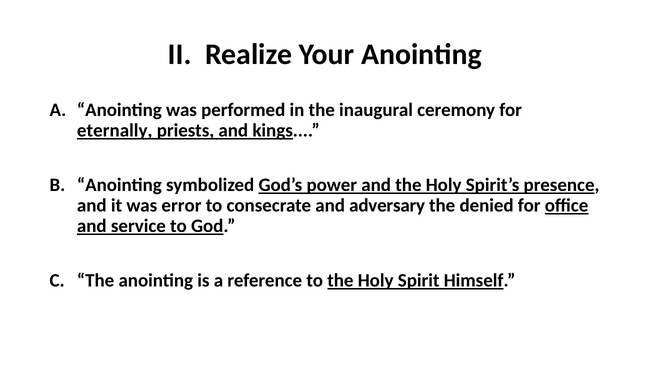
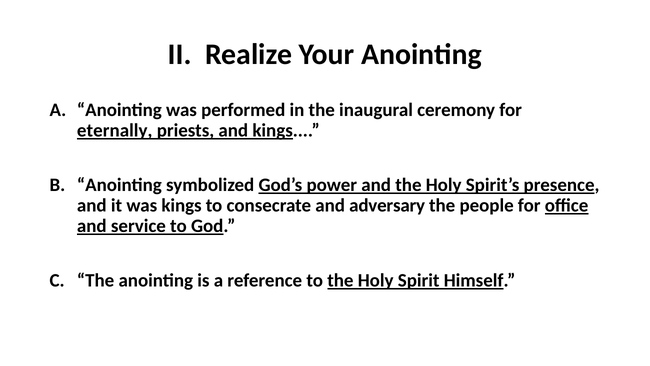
was error: error -> kings
denied: denied -> people
